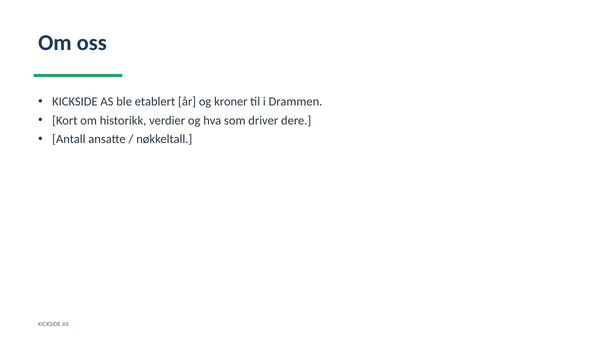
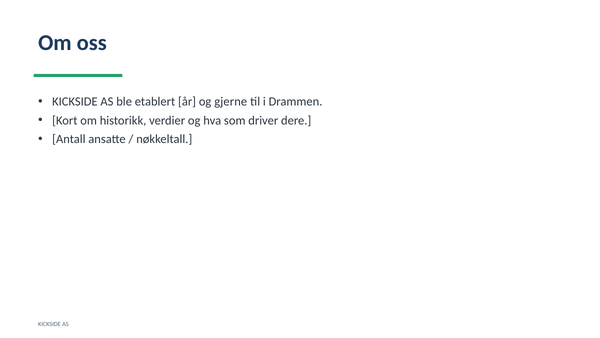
kroner: kroner -> gjerne
